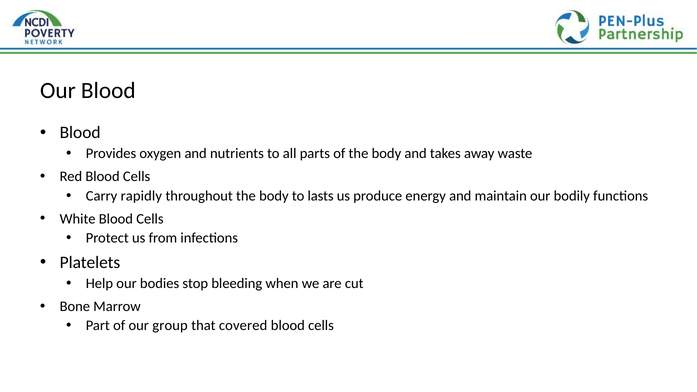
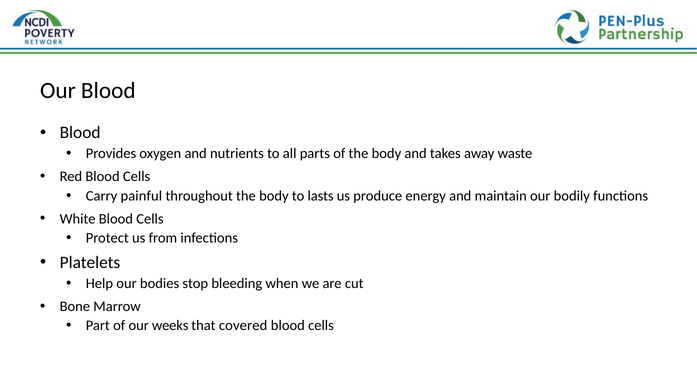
rapidly: rapidly -> painful
group: group -> weeks
